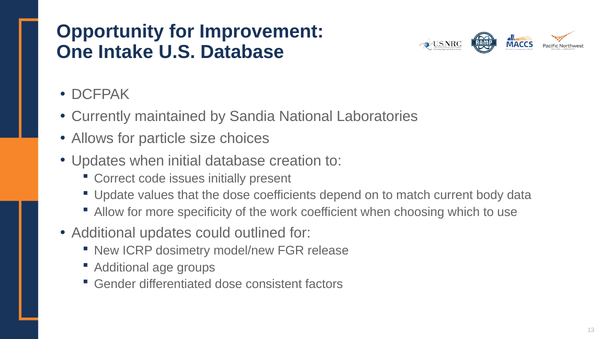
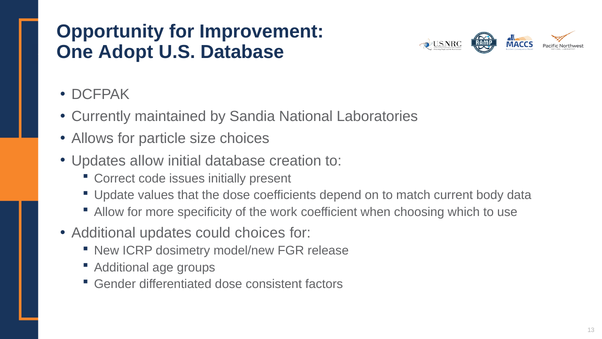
Intake: Intake -> Adopt
Updates when: when -> allow
could outlined: outlined -> choices
